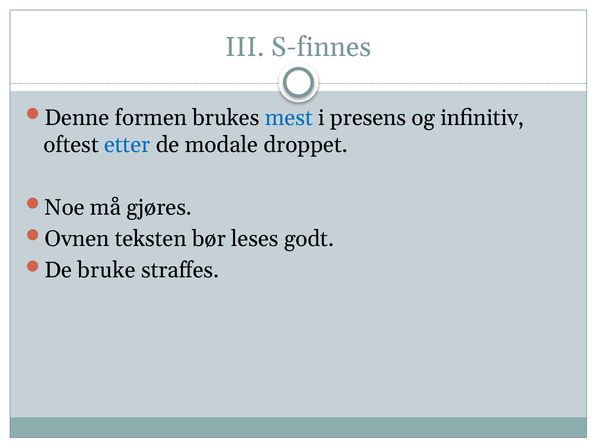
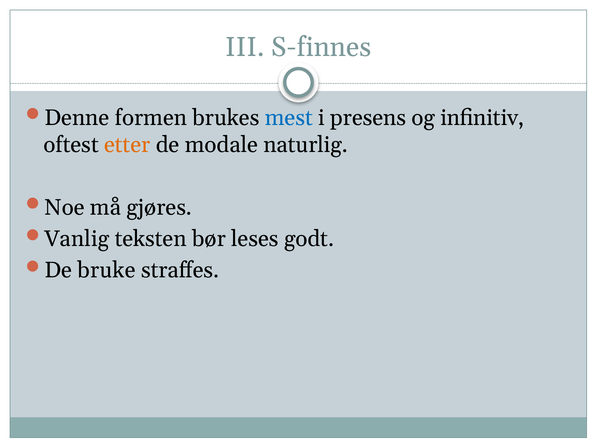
etter colour: blue -> orange
droppet: droppet -> naturlig
Ovnen: Ovnen -> Vanlig
